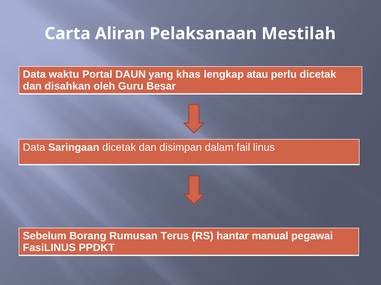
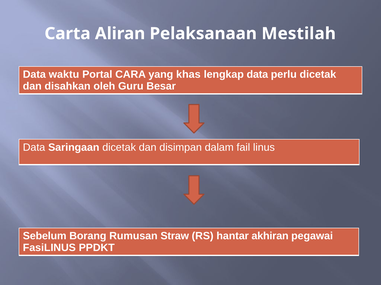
DAUN: DAUN -> CARA
lengkap atau: atau -> data
Terus: Terus -> Straw
manual: manual -> akhiran
